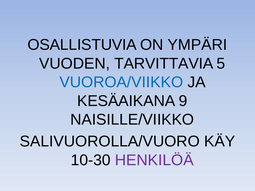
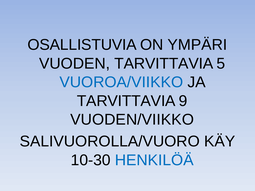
KESÄAIKANA at (126, 101): KESÄAIKANA -> TARVITTAVIA
NAISILLE/VIIKKO: NAISILLE/VIIKKO -> VUODEN/VIIKKO
HENKILÖÄ colour: purple -> blue
